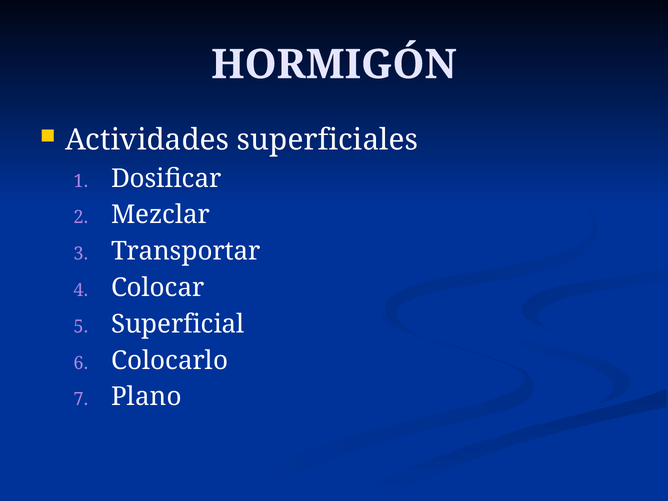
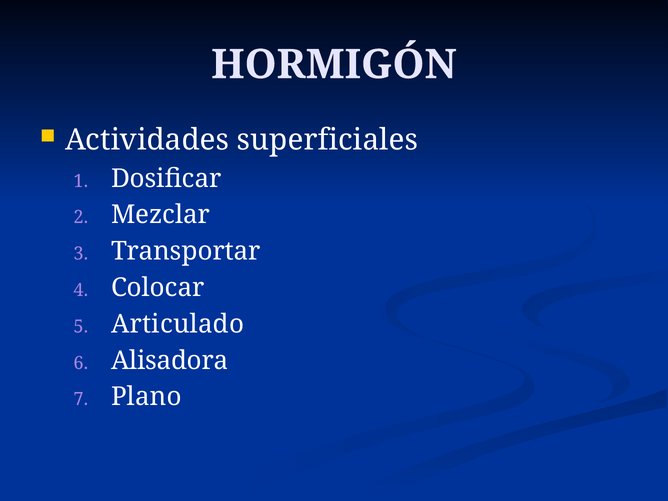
Superficial: Superficial -> Articulado
Colocarlo: Colocarlo -> Alisadora
